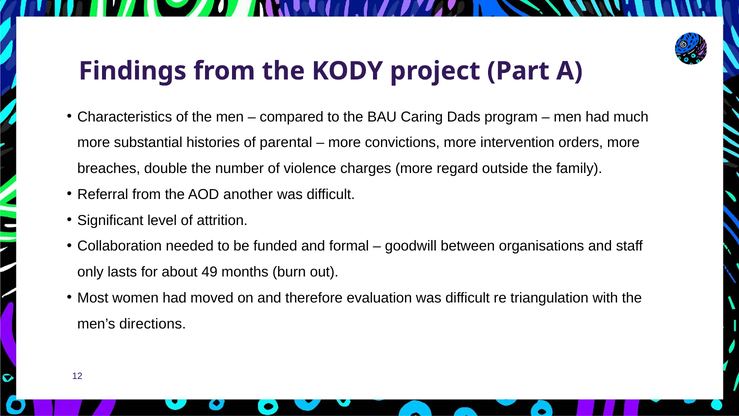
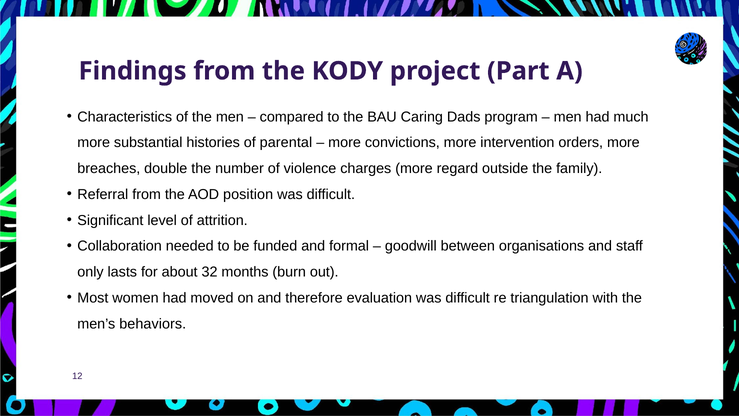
another: another -> position
49: 49 -> 32
directions: directions -> behaviors
